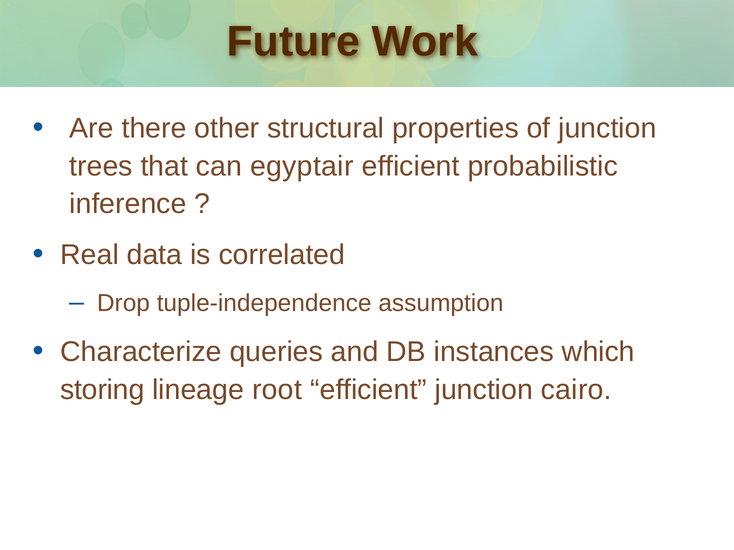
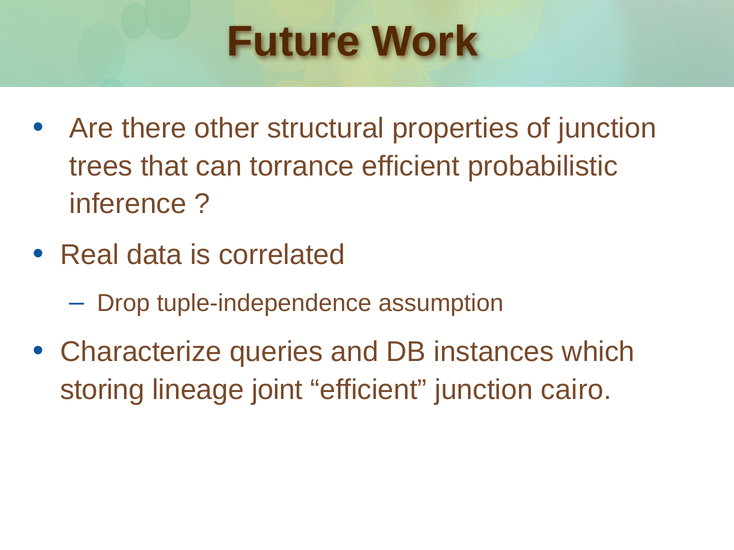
egyptair: egyptair -> torrance
root: root -> joint
